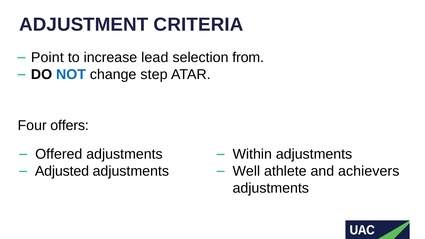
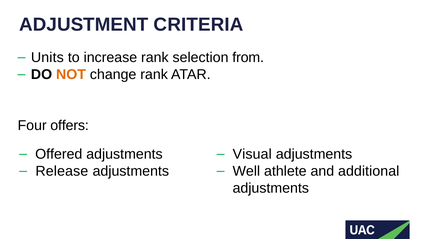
Point: Point -> Units
increase lead: lead -> rank
NOT colour: blue -> orange
change step: step -> rank
Within: Within -> Visual
Adjusted: Adjusted -> Release
achievers: achievers -> additional
